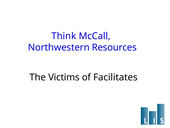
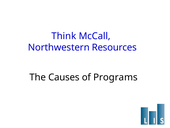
Victims: Victims -> Causes
Facilitates: Facilitates -> Programs
